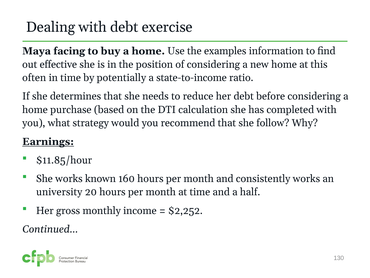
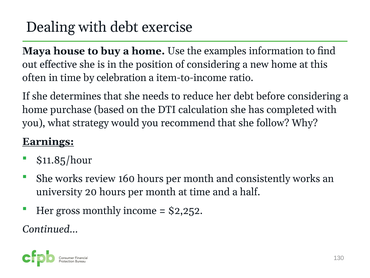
facing: facing -> house
potentially: potentially -> celebration
state-to-income: state-to-income -> item-to-income
known: known -> review
